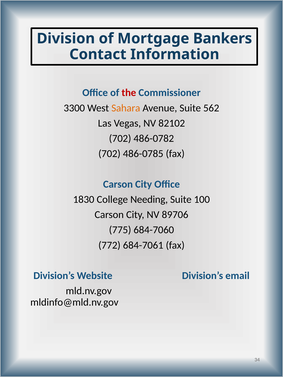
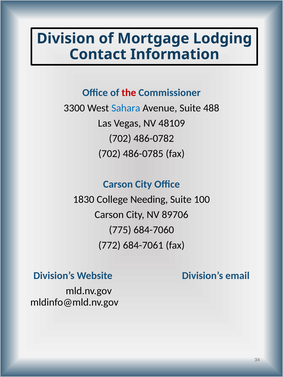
Bankers: Bankers -> Lodging
Sahara colour: orange -> blue
562: 562 -> 488
82102: 82102 -> 48109
